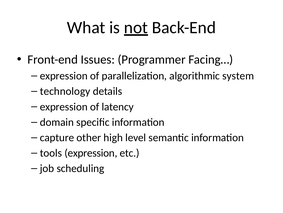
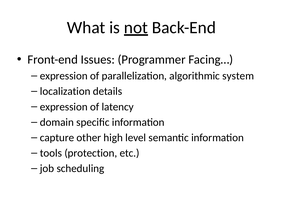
technology: technology -> localization
tools expression: expression -> protection
